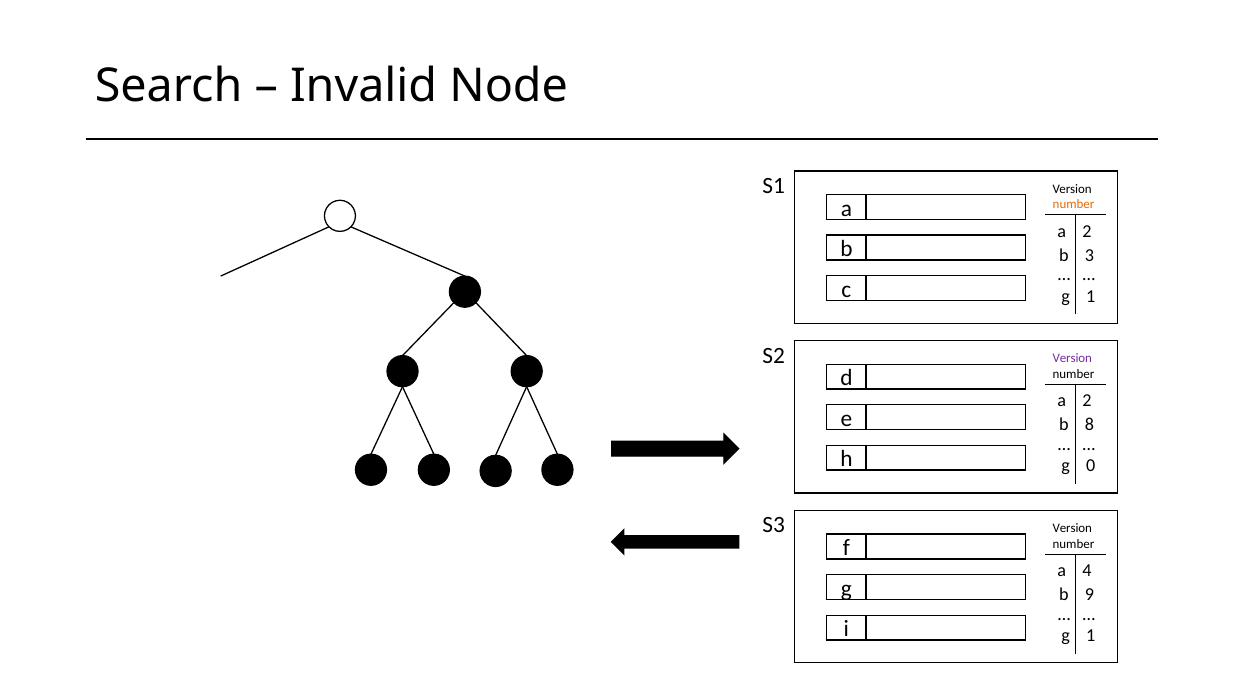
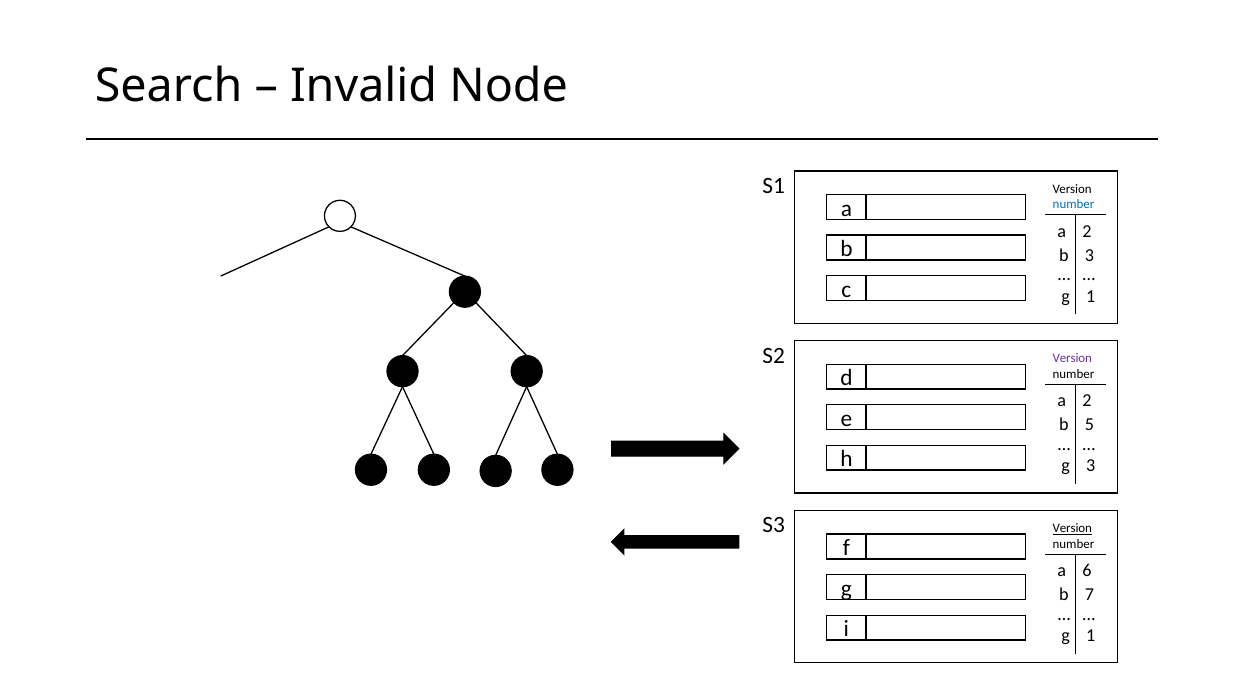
number at (1074, 204) colour: orange -> blue
8: 8 -> 5
g 0: 0 -> 3
Version at (1072, 528) underline: none -> present
4: 4 -> 6
9: 9 -> 7
